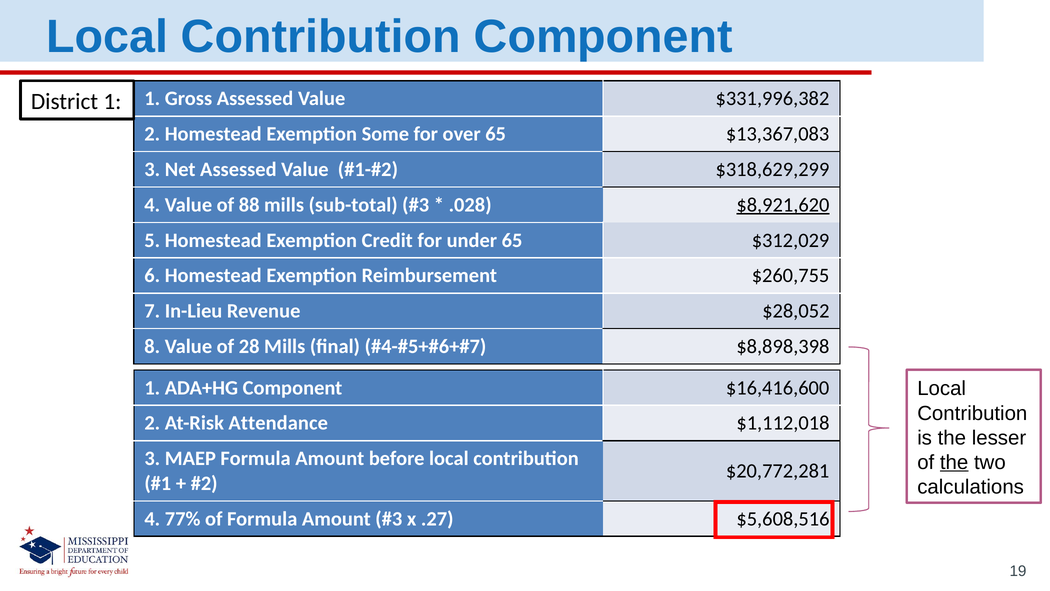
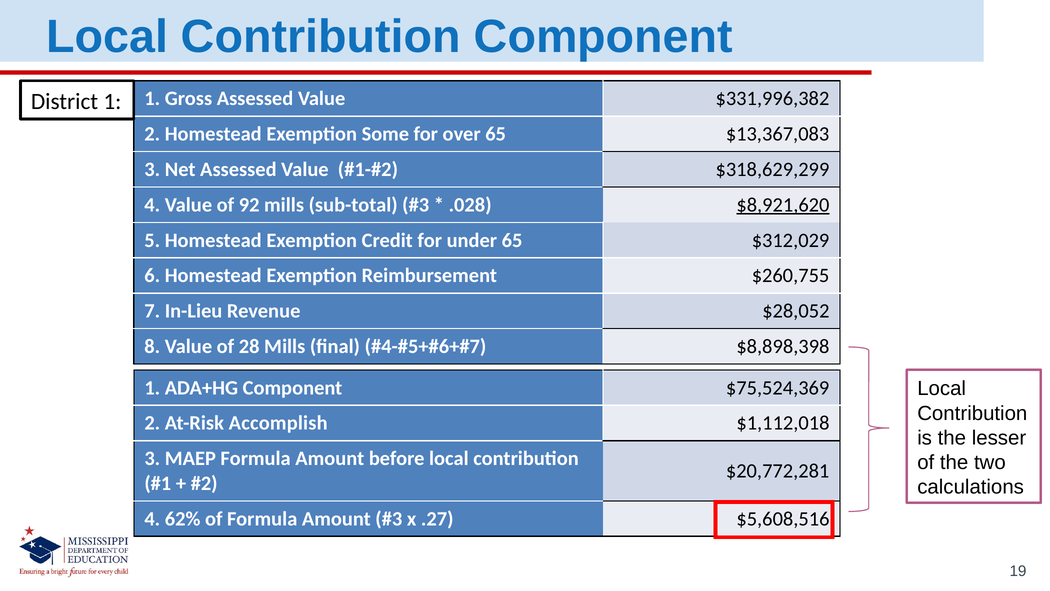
88: 88 -> 92
$16,416,600: $16,416,600 -> $75,524,369
Attendance: Attendance -> Accomplish
the at (954, 462) underline: present -> none
77%: 77% -> 62%
